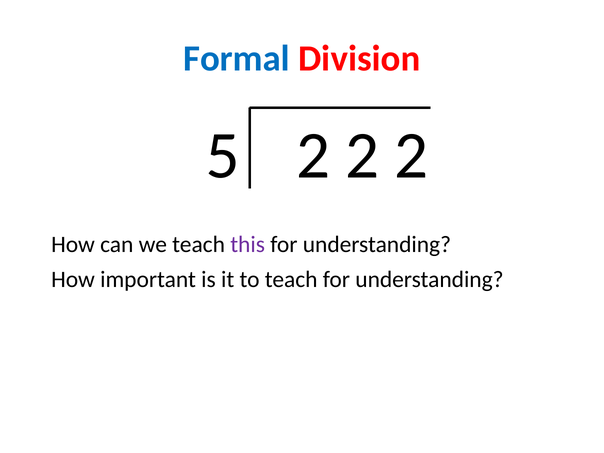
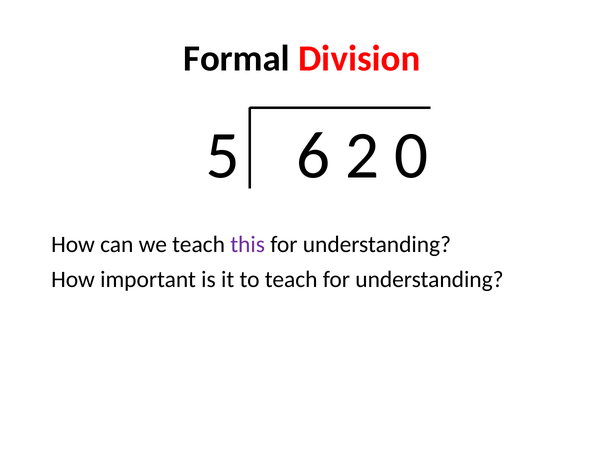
Formal colour: blue -> black
2 at (313, 156): 2 -> 6
2 at (411, 156): 2 -> 0
